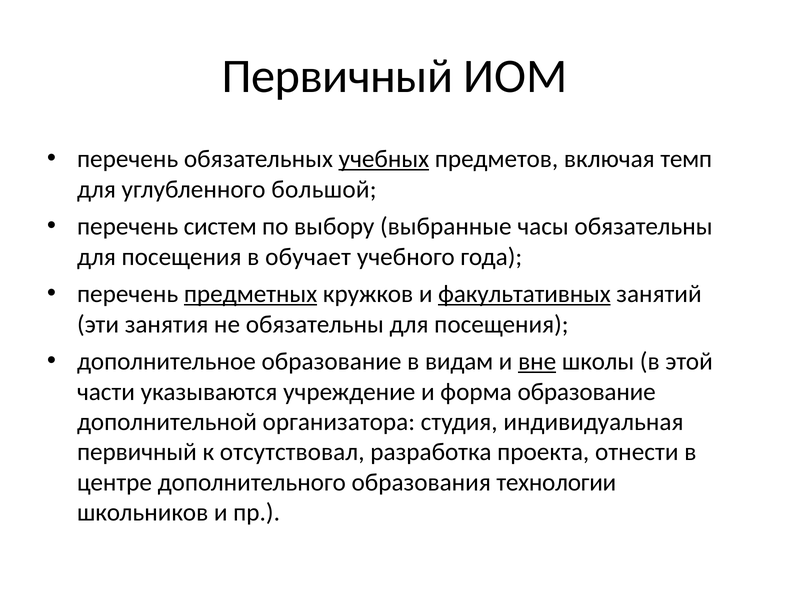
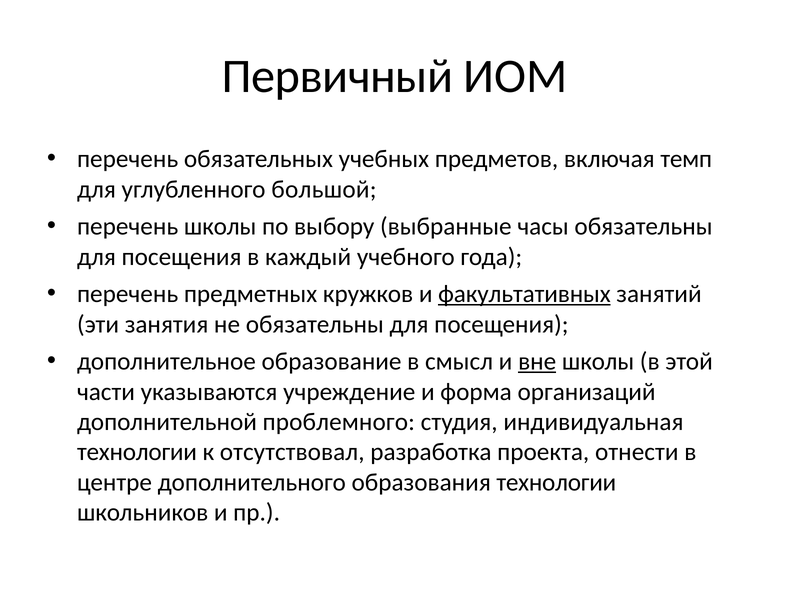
учебных underline: present -> none
перечень систем: систем -> школы
обучает: обучает -> каждый
предметных underline: present -> none
видам: видам -> смысл
форма образование: образование -> организаций
организатора: организатора -> проблемного
первичный at (137, 453): первичный -> технологии
